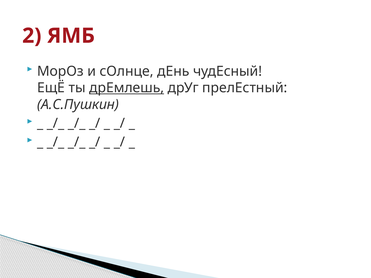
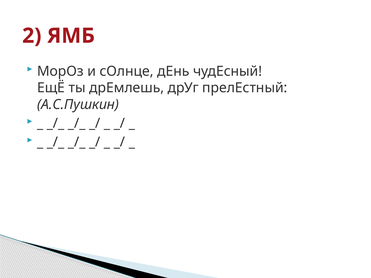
дрЕмлешь underline: present -> none
